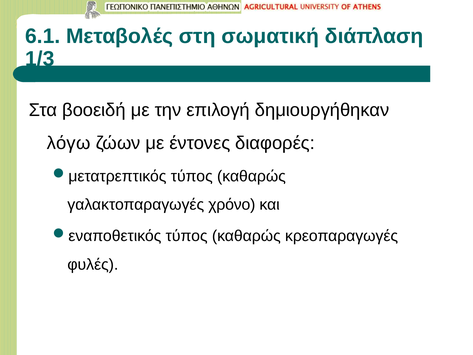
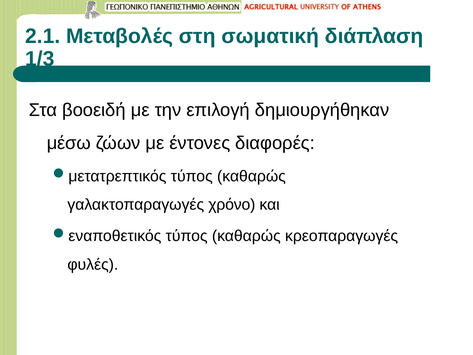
6.1: 6.1 -> 2.1
λόγω: λόγω -> μέσω
